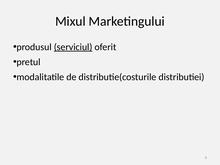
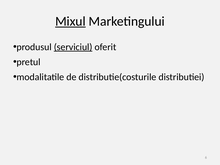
Mixul underline: none -> present
